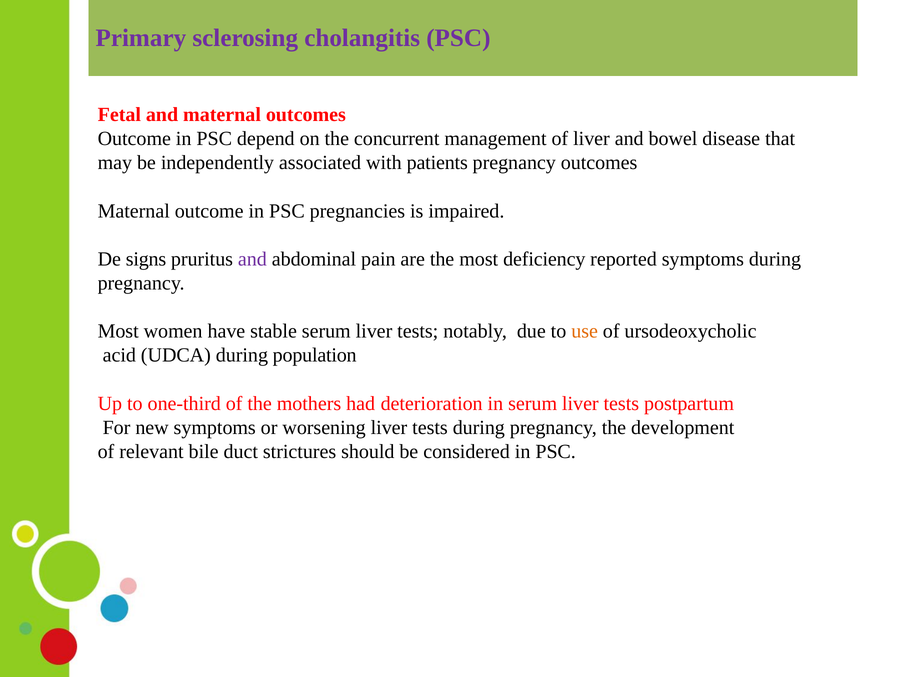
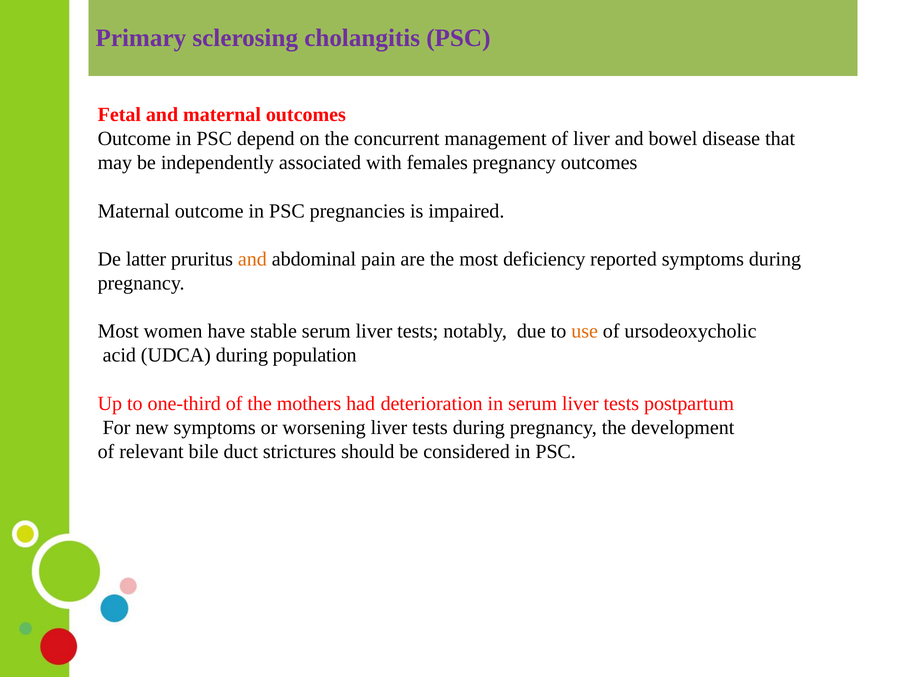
patients: patients -> females
signs: signs -> latter
and at (252, 259) colour: purple -> orange
